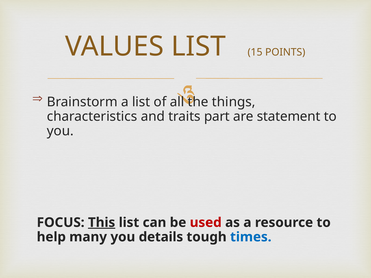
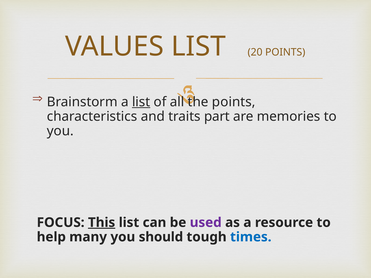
15: 15 -> 20
list at (141, 102) underline: none -> present
things at (234, 102): things -> points
statement: statement -> memories
used colour: red -> purple
details: details -> should
